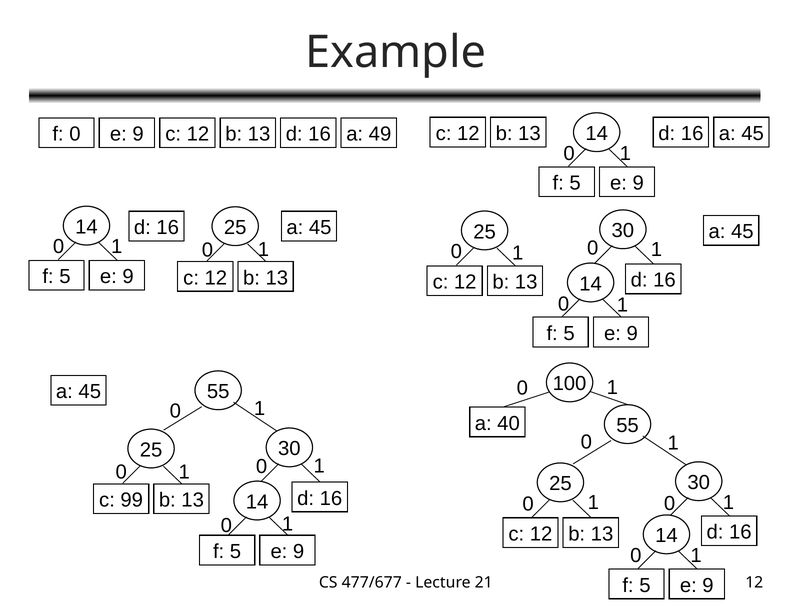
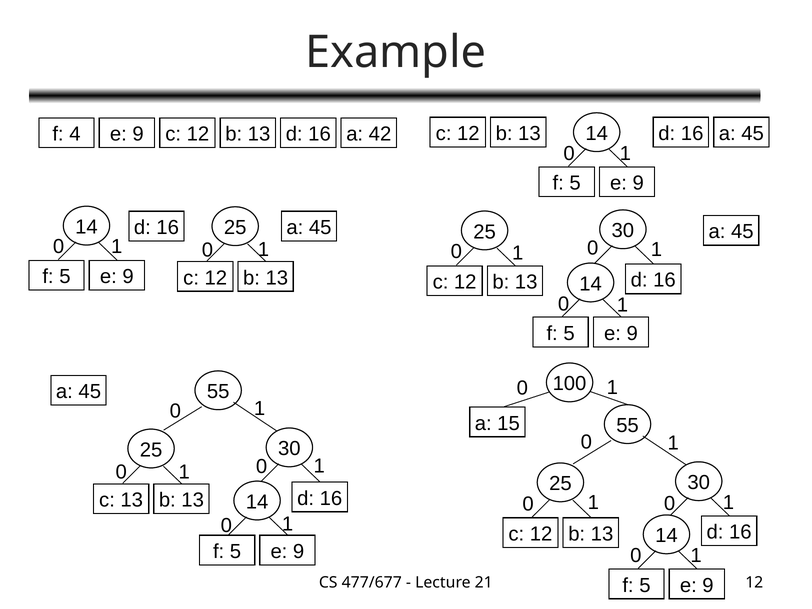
f 0: 0 -> 4
49: 49 -> 42
40: 40 -> 15
c 99: 99 -> 13
